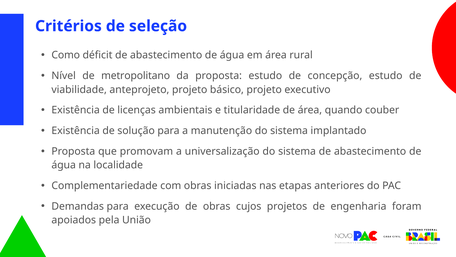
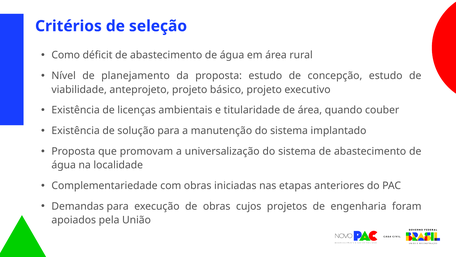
metropolitano: metropolitano -> planejamento
